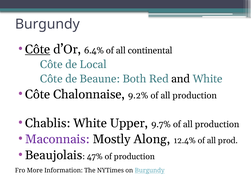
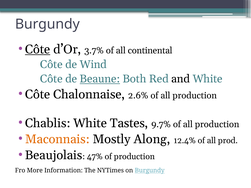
6.4%: 6.4% -> 3.7%
Local: Local -> Wind
Beaune underline: none -> present
9.2%: 9.2% -> 2.6%
Upper: Upper -> Tastes
Maconnais colour: purple -> orange
